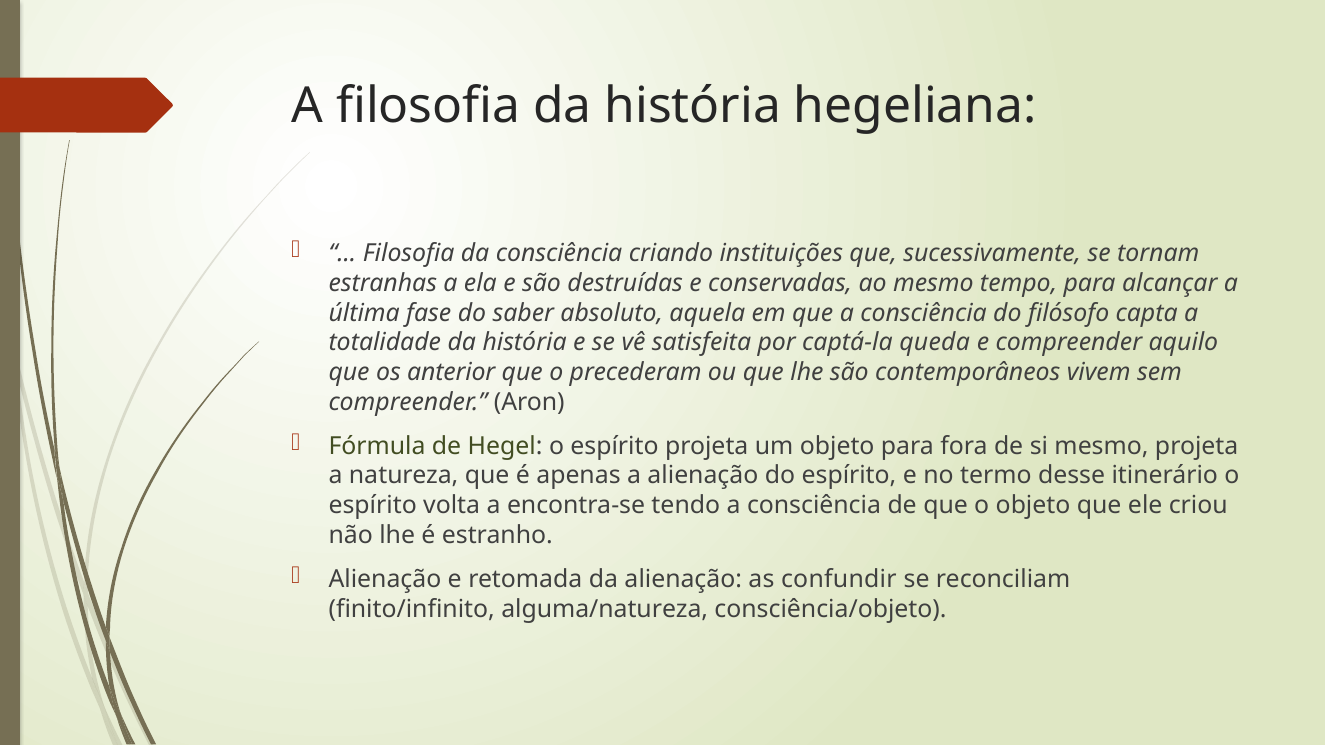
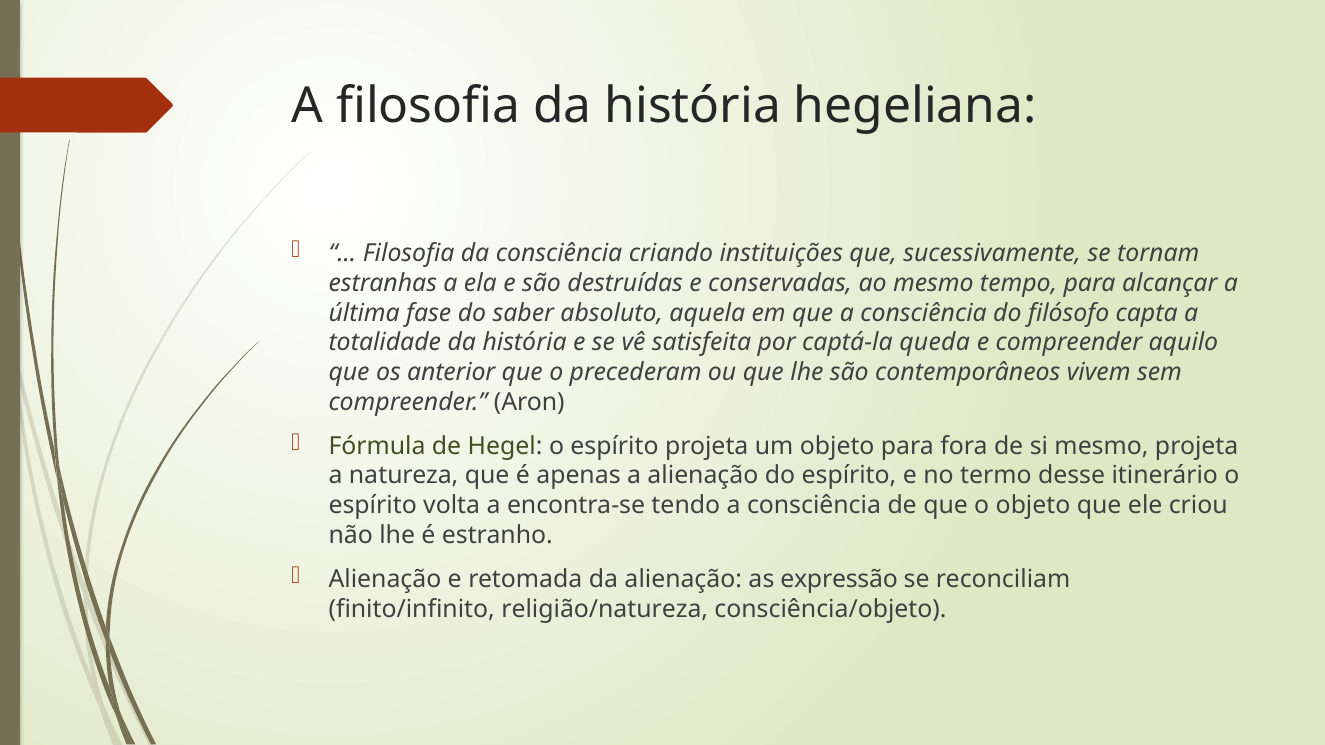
confundir: confundir -> expressão
alguma/natureza: alguma/natureza -> religião/natureza
